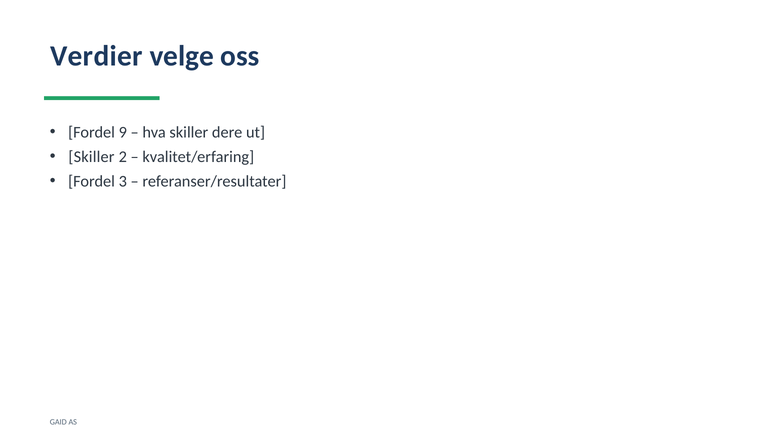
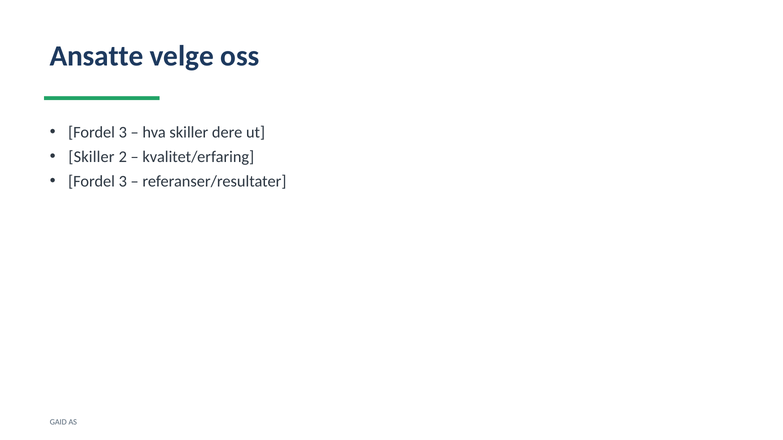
Verdier: Verdier -> Ansatte
9 at (123, 133): 9 -> 3
